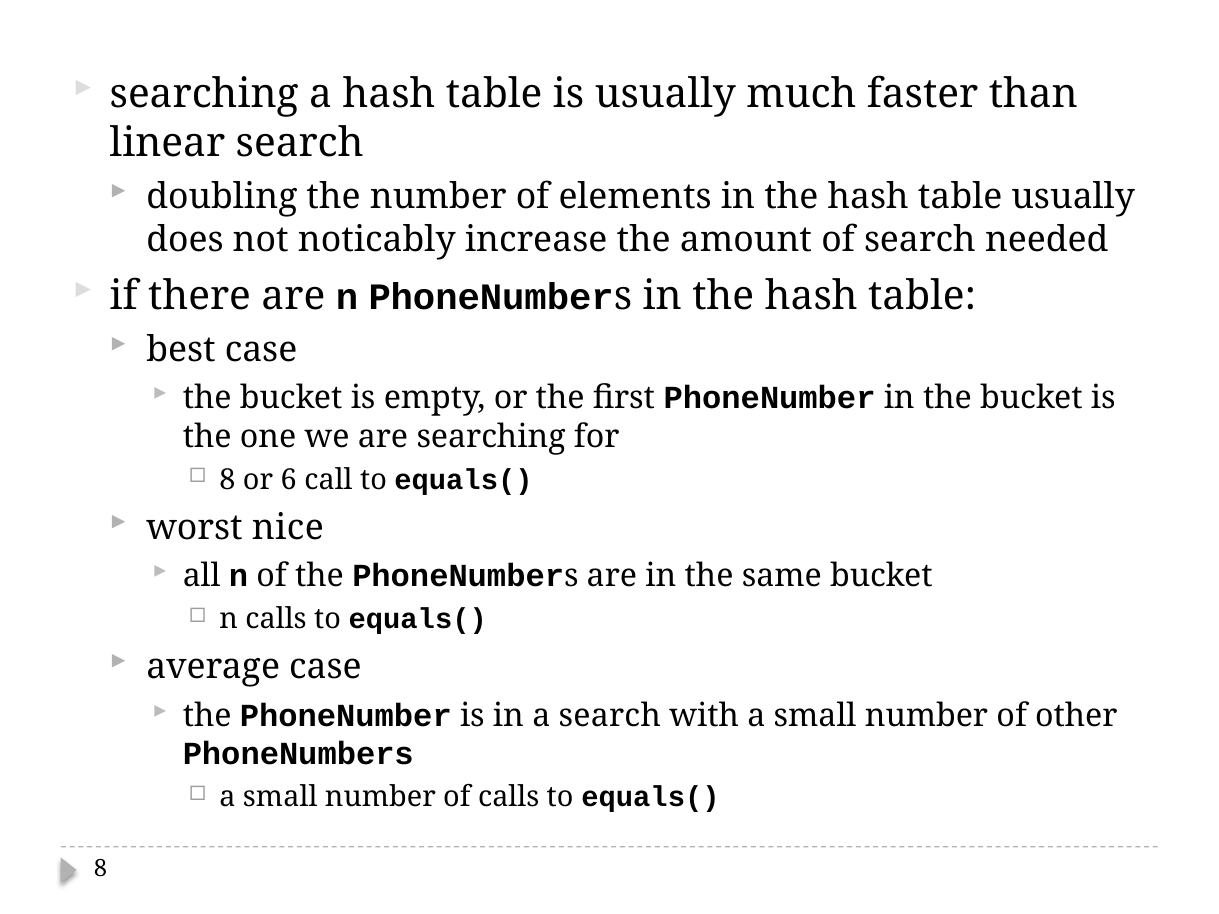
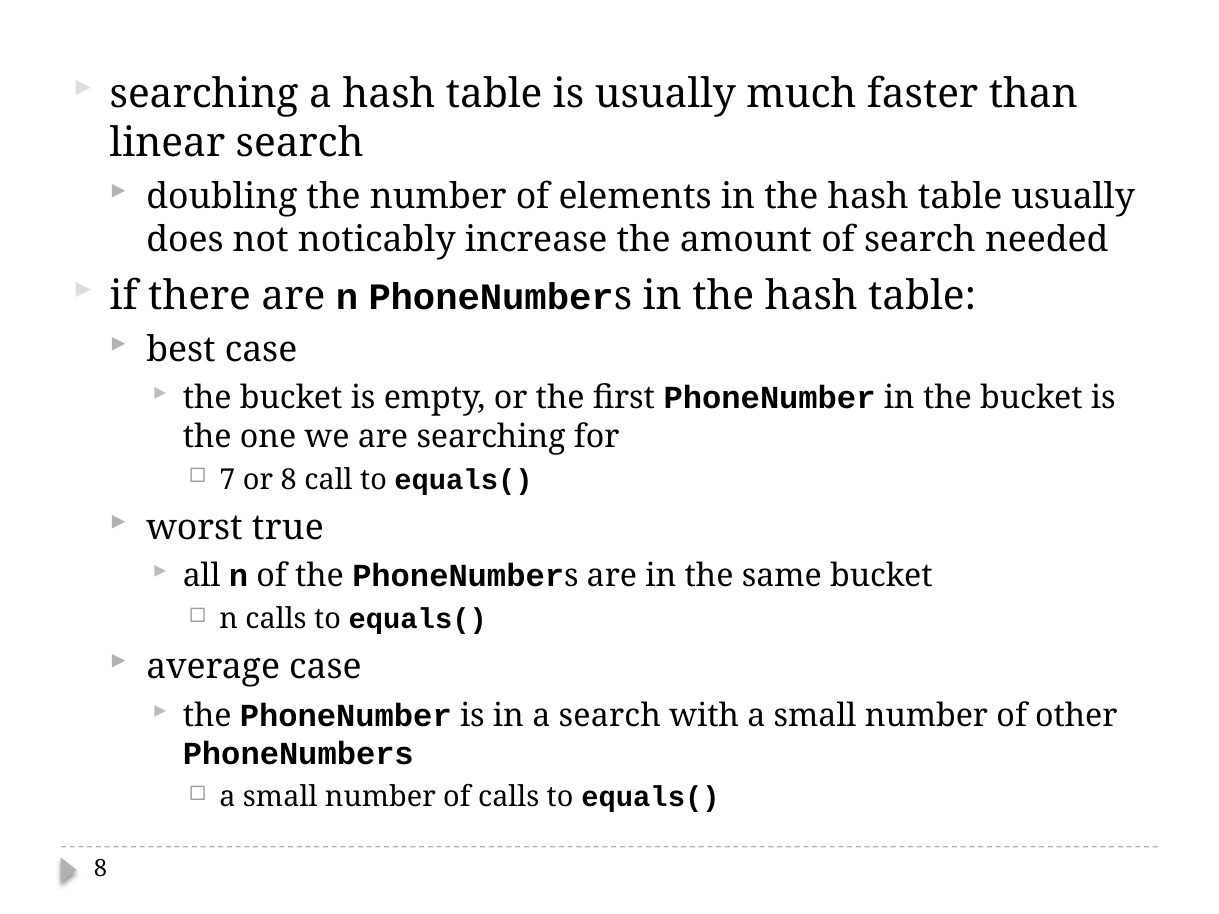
8 at (227, 480): 8 -> 7
or 6: 6 -> 8
nice: nice -> true
